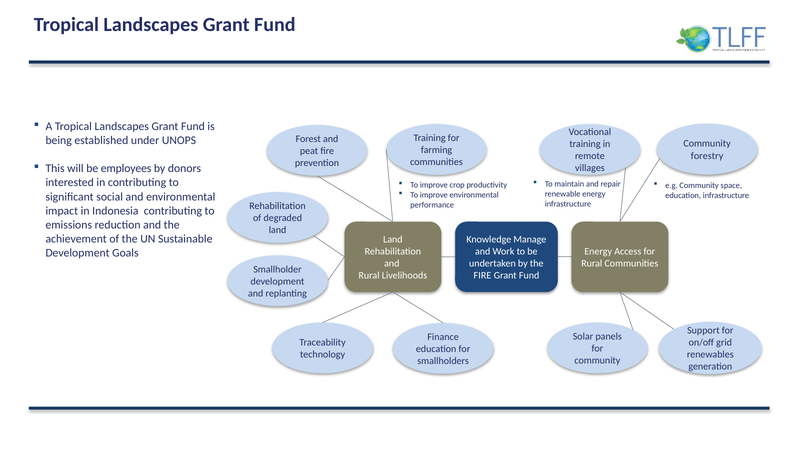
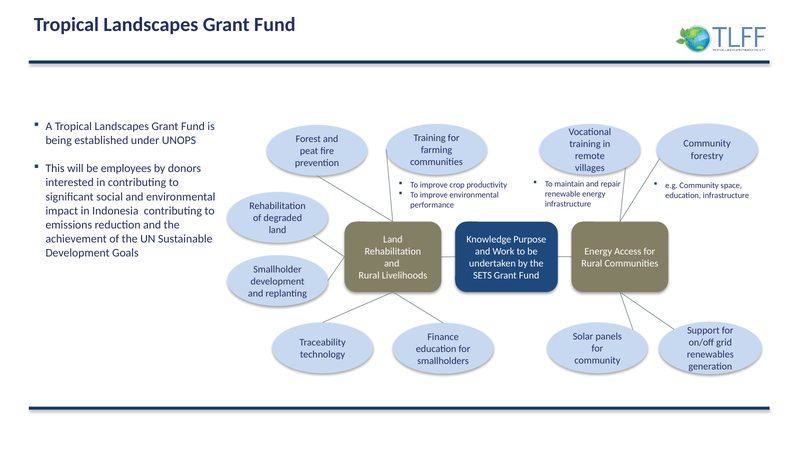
Manage: Manage -> Purpose
FIRE at (482, 276): FIRE -> SETS
